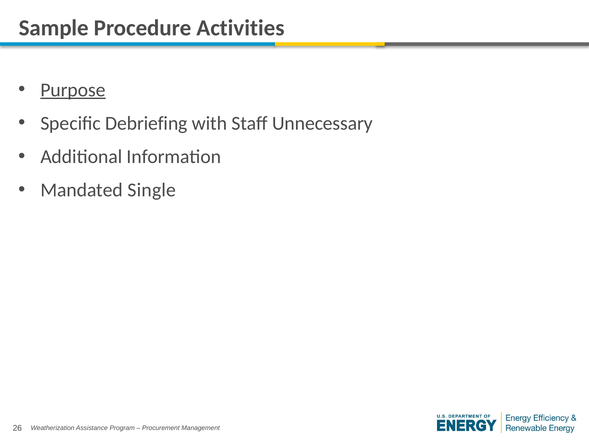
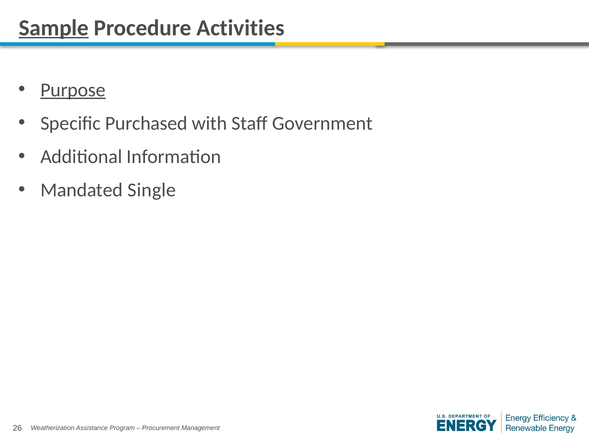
Sample underline: none -> present
Debriefing: Debriefing -> Purchased
Unnecessary: Unnecessary -> Government
